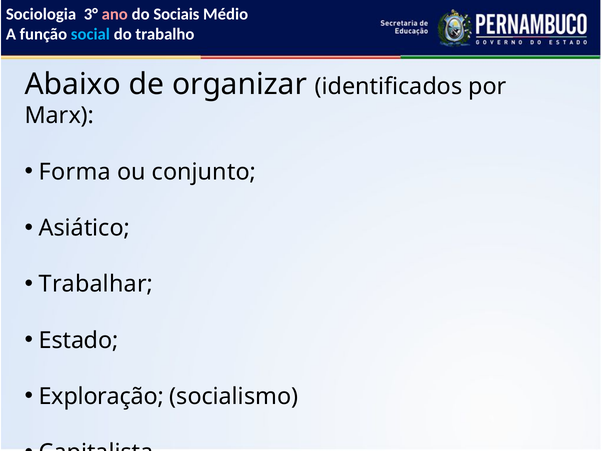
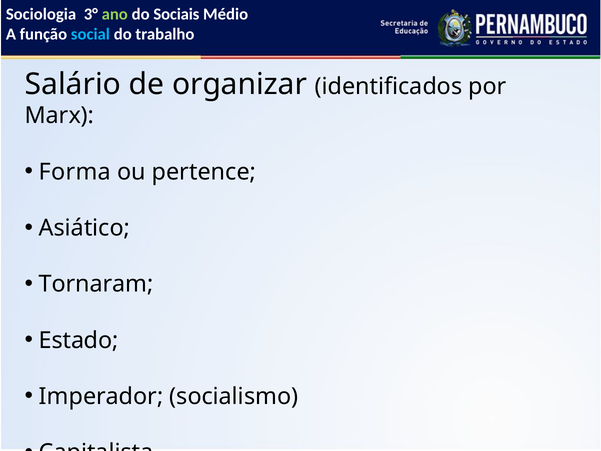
ano colour: pink -> light green
Abaixo: Abaixo -> Salário
conjunto: conjunto -> pertence
Trabalhar: Trabalhar -> Tornaram
Exploração: Exploração -> Imperador
